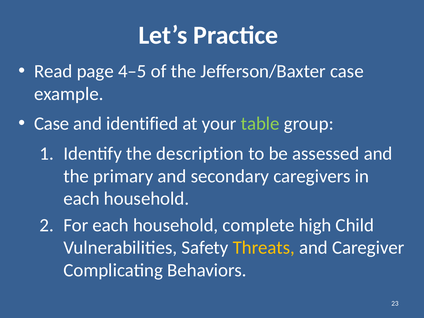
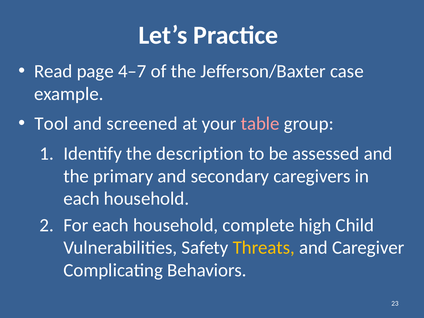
4–5: 4–5 -> 4–7
Case at (52, 124): Case -> Tool
identified: identified -> screened
table colour: light green -> pink
